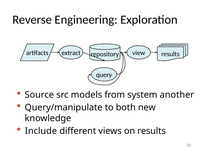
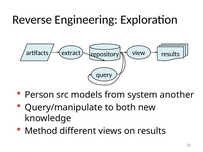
Source: Source -> Person
Include: Include -> Method
